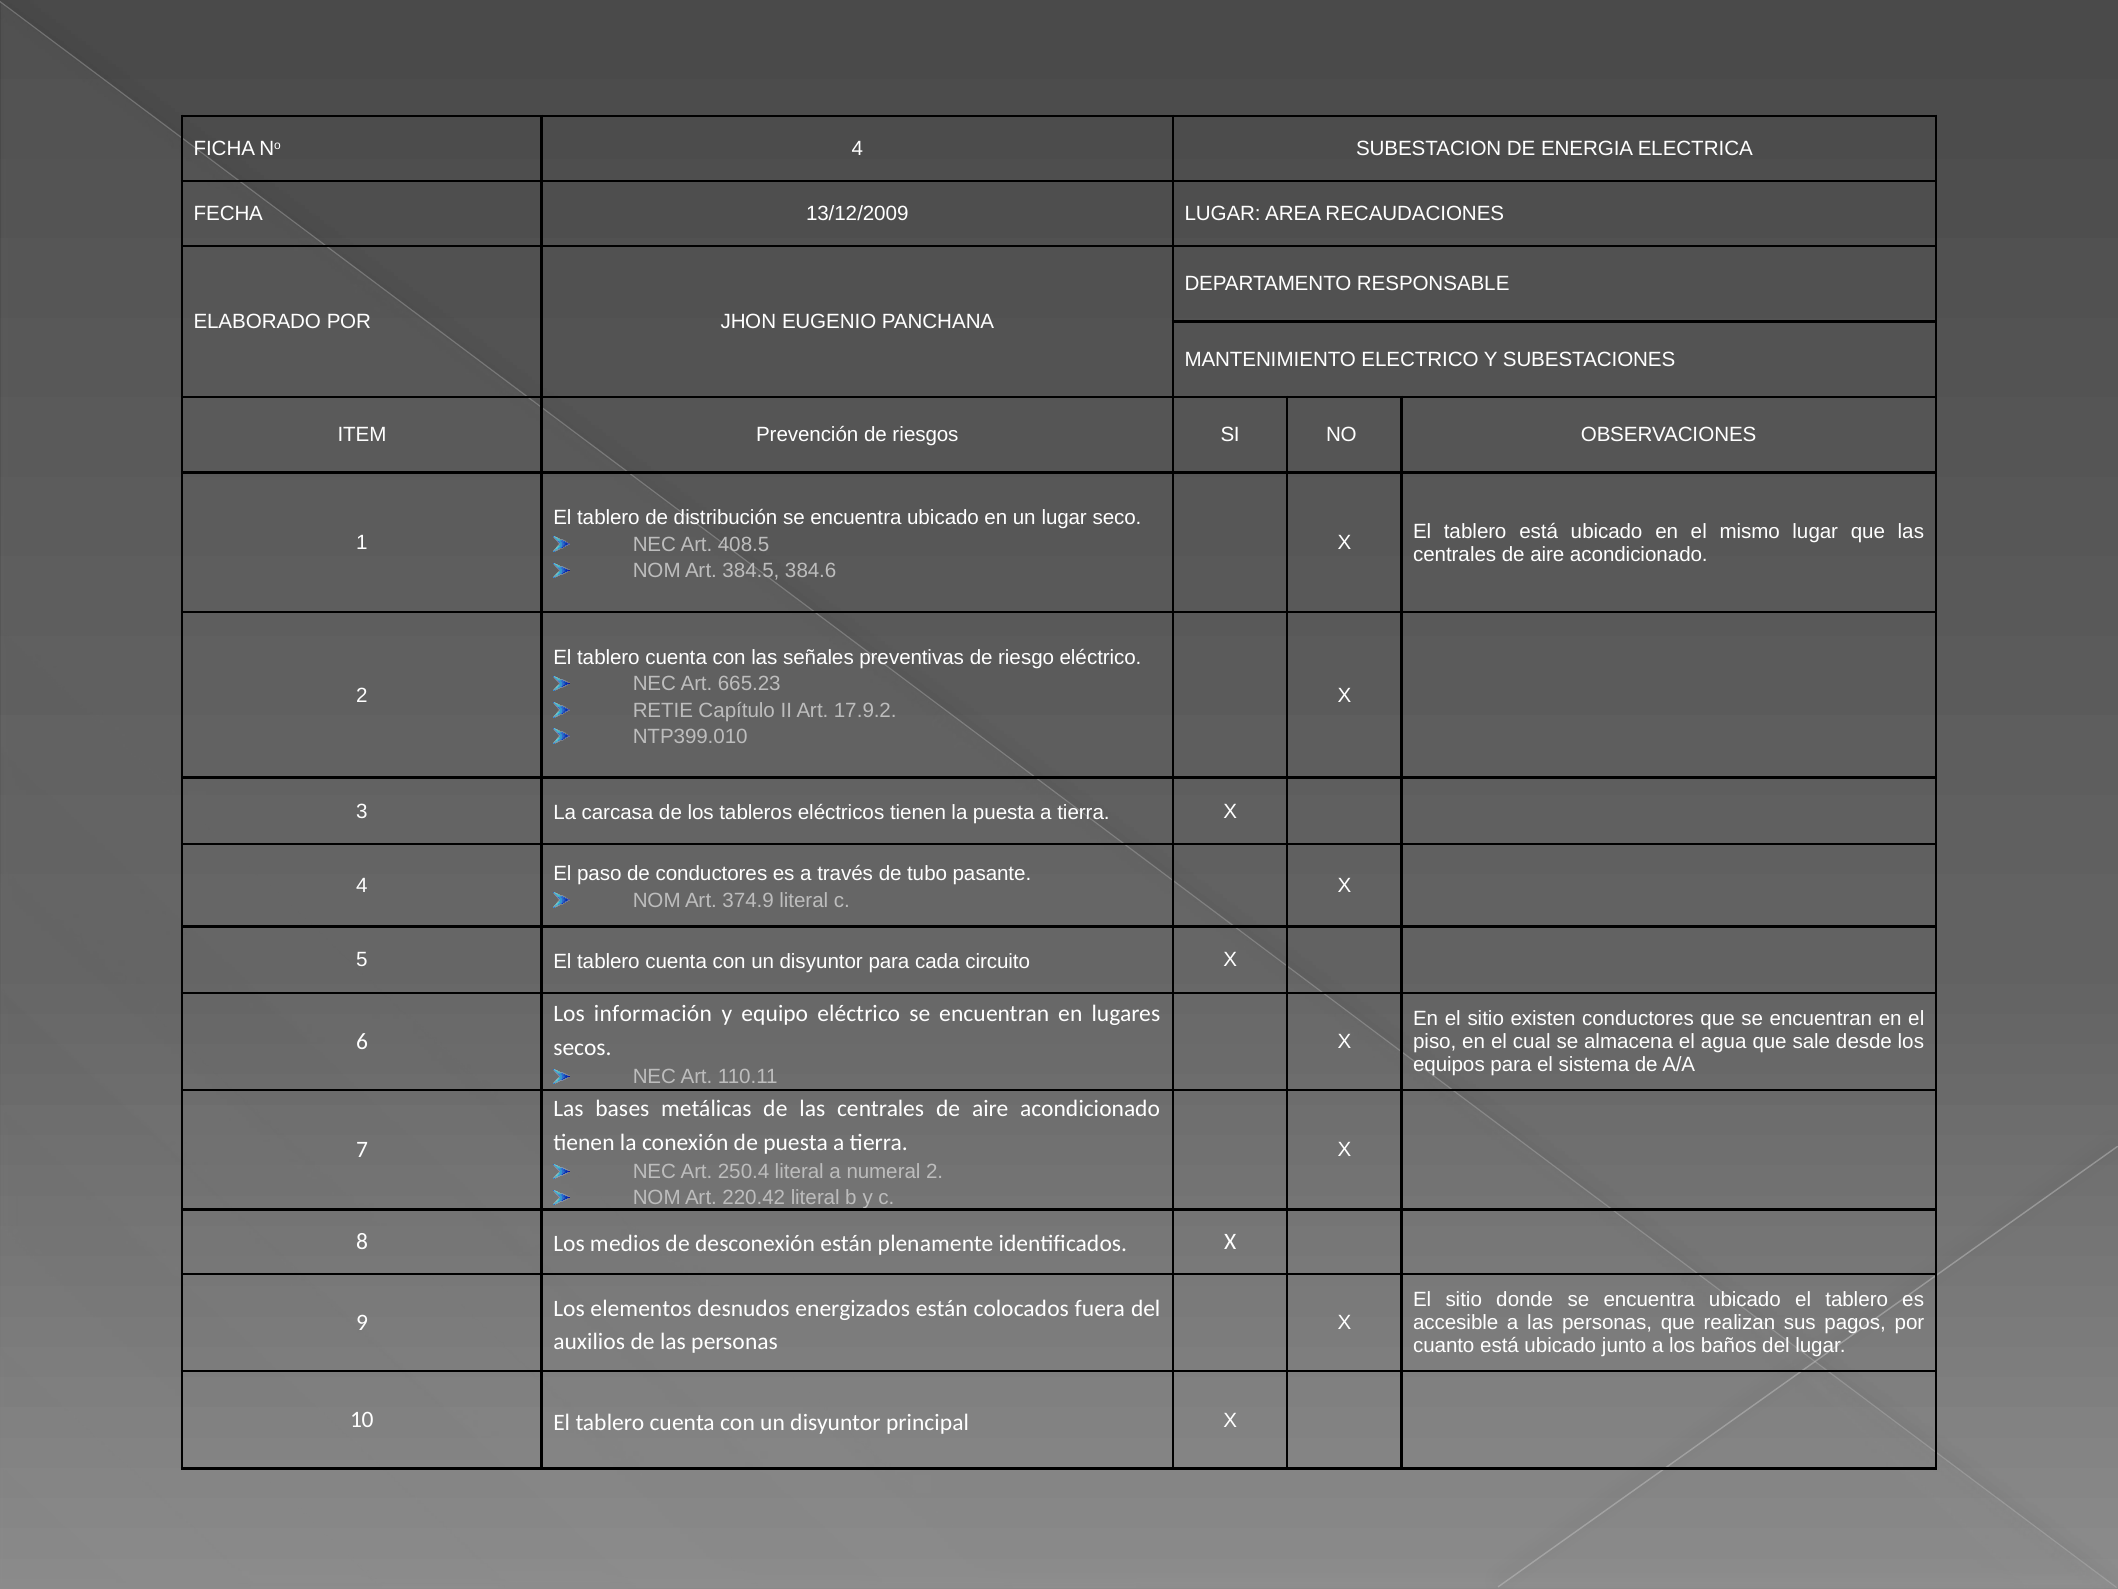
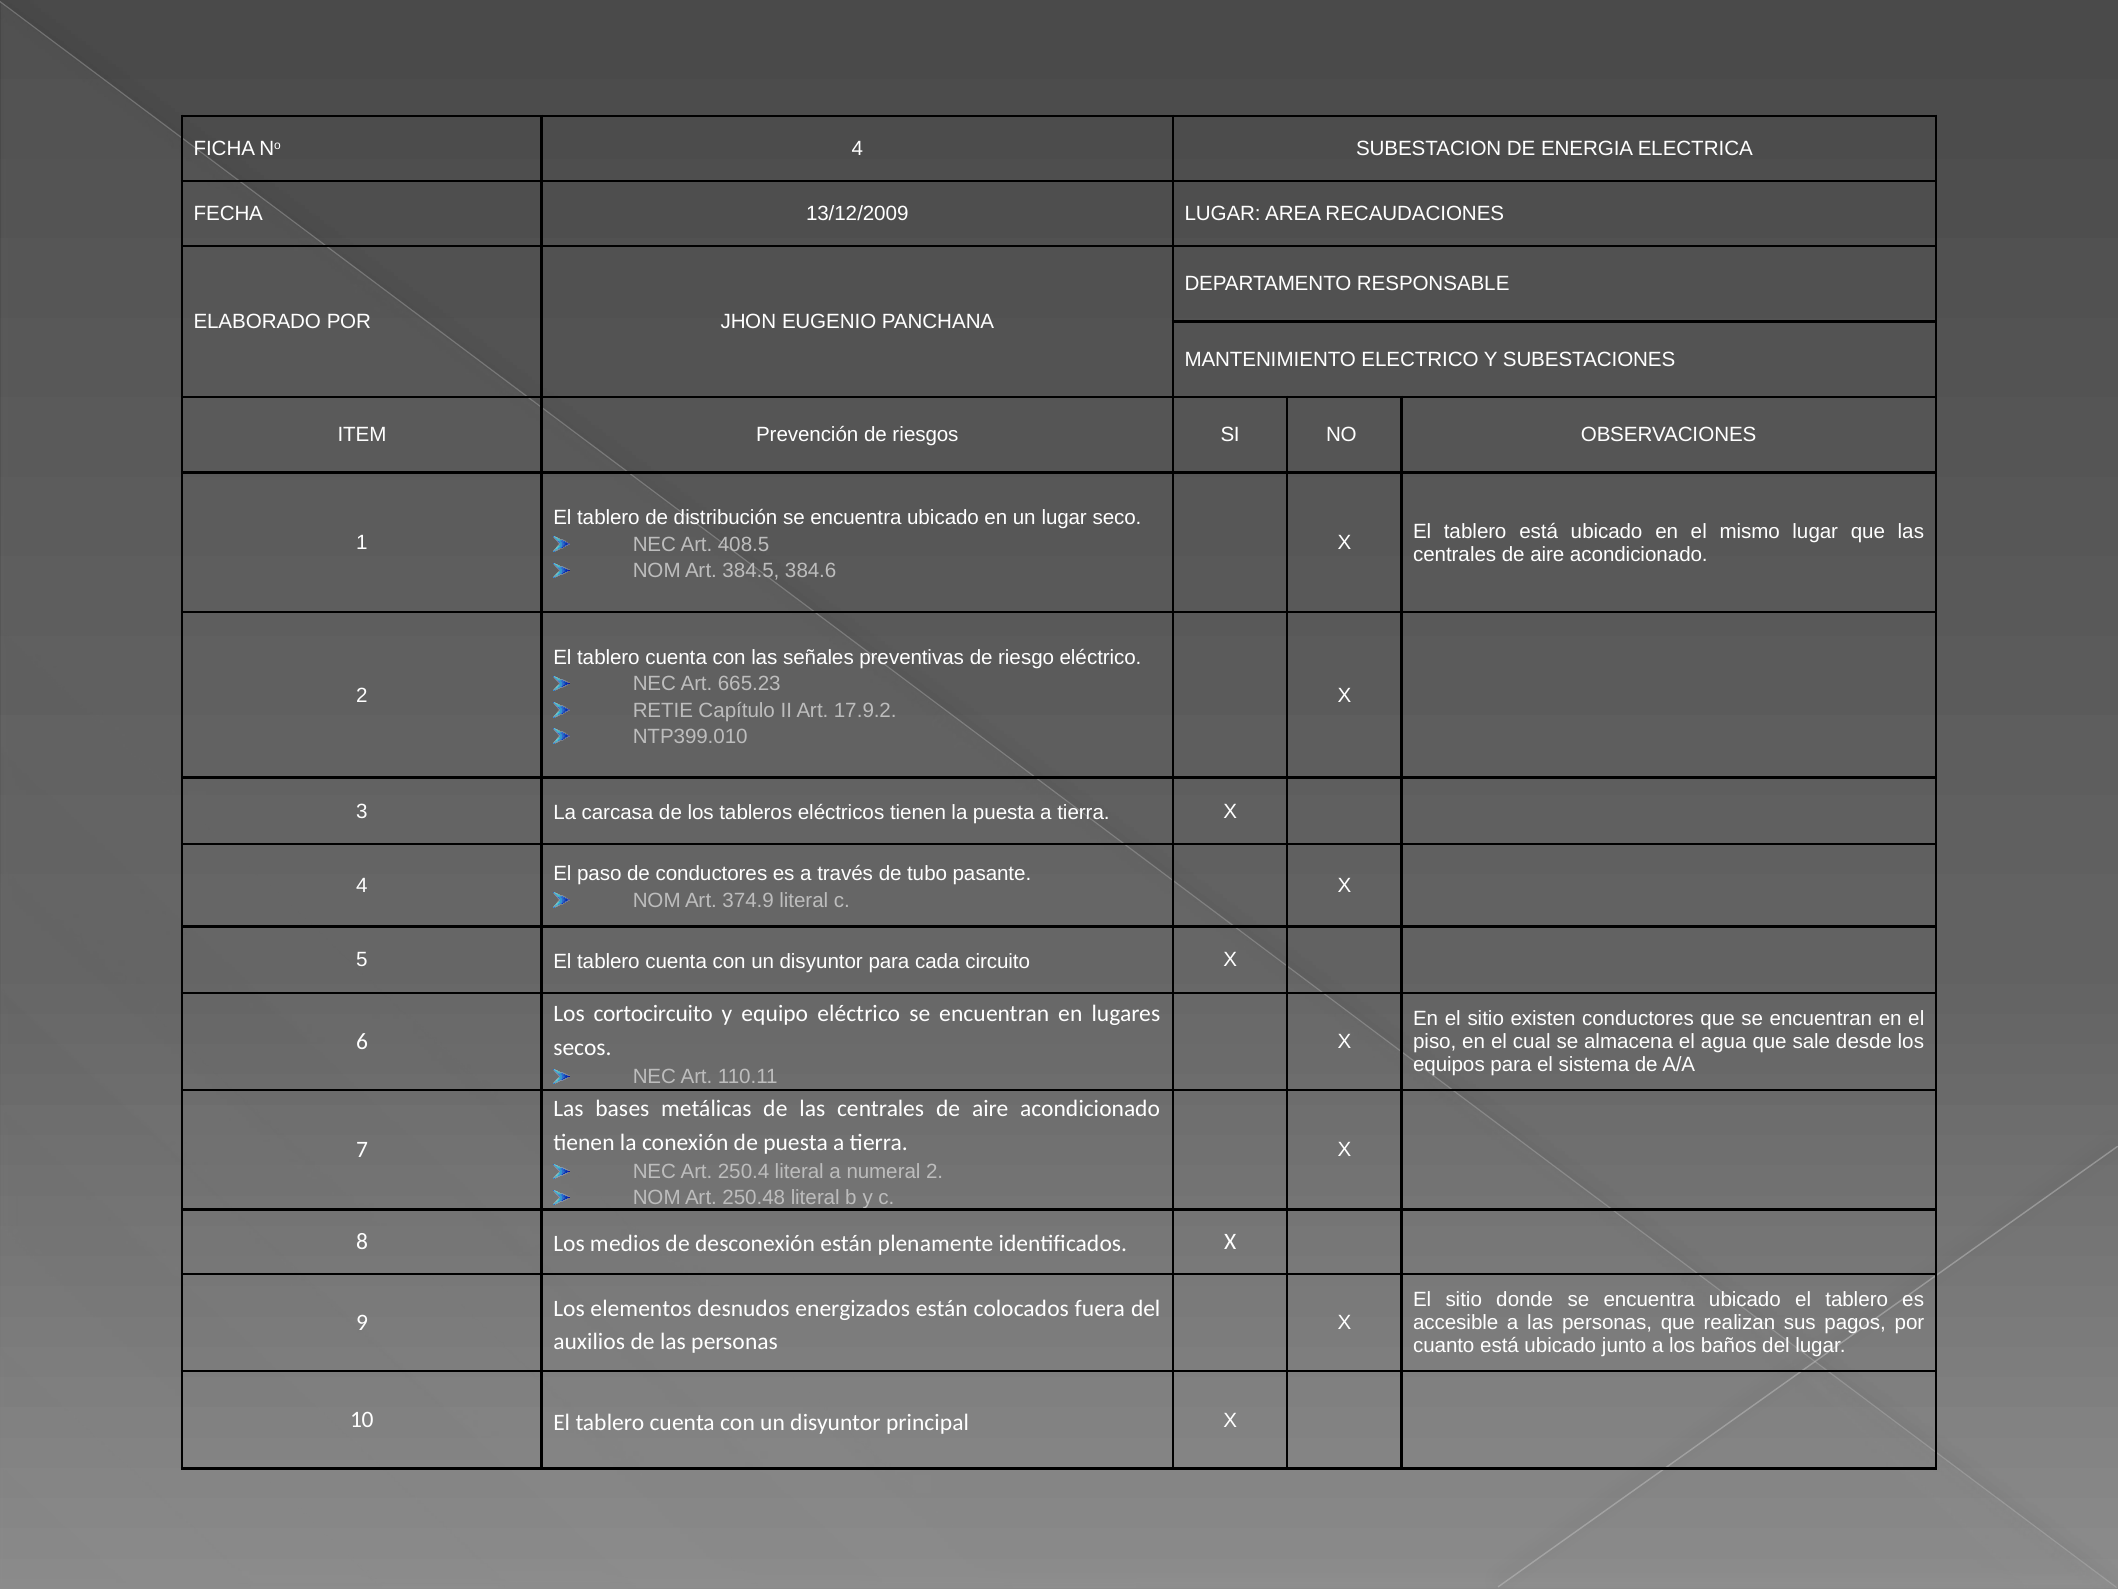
información: información -> cortocircuito
220.42: 220.42 -> 250.48
